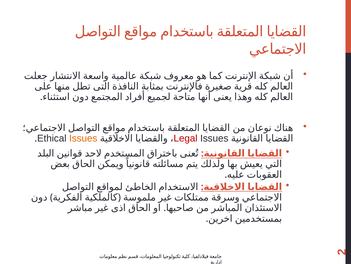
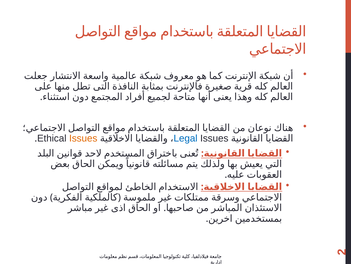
Legal colour: red -> blue
